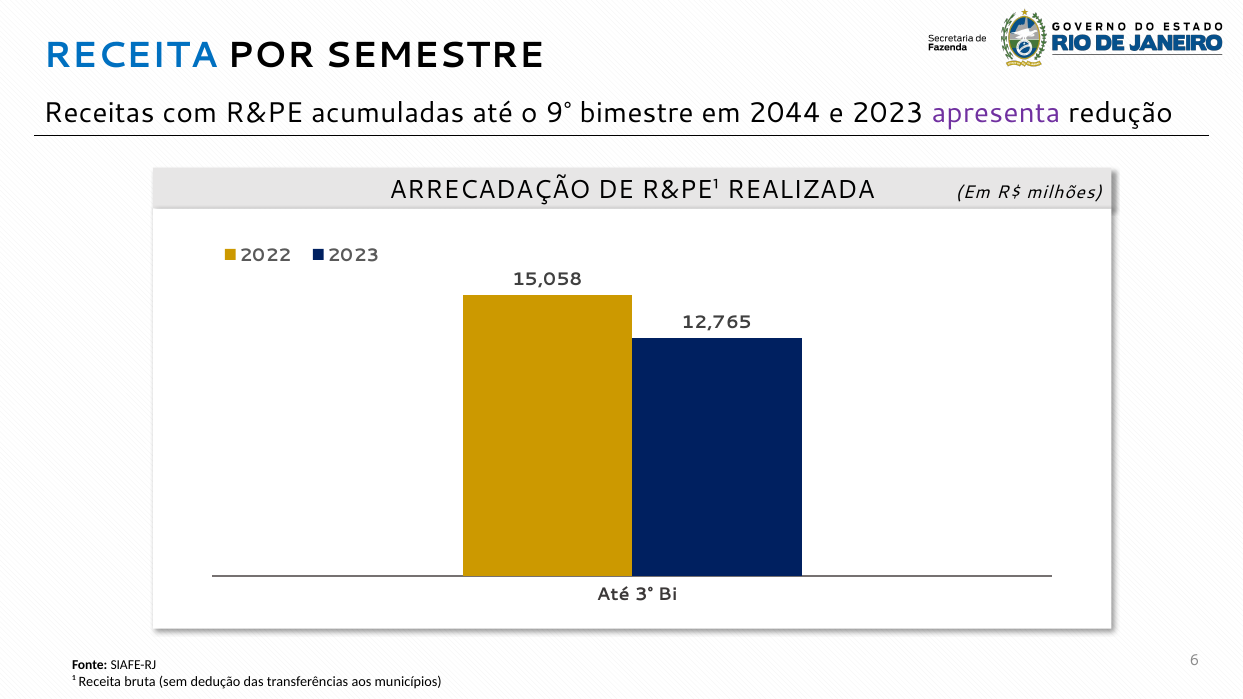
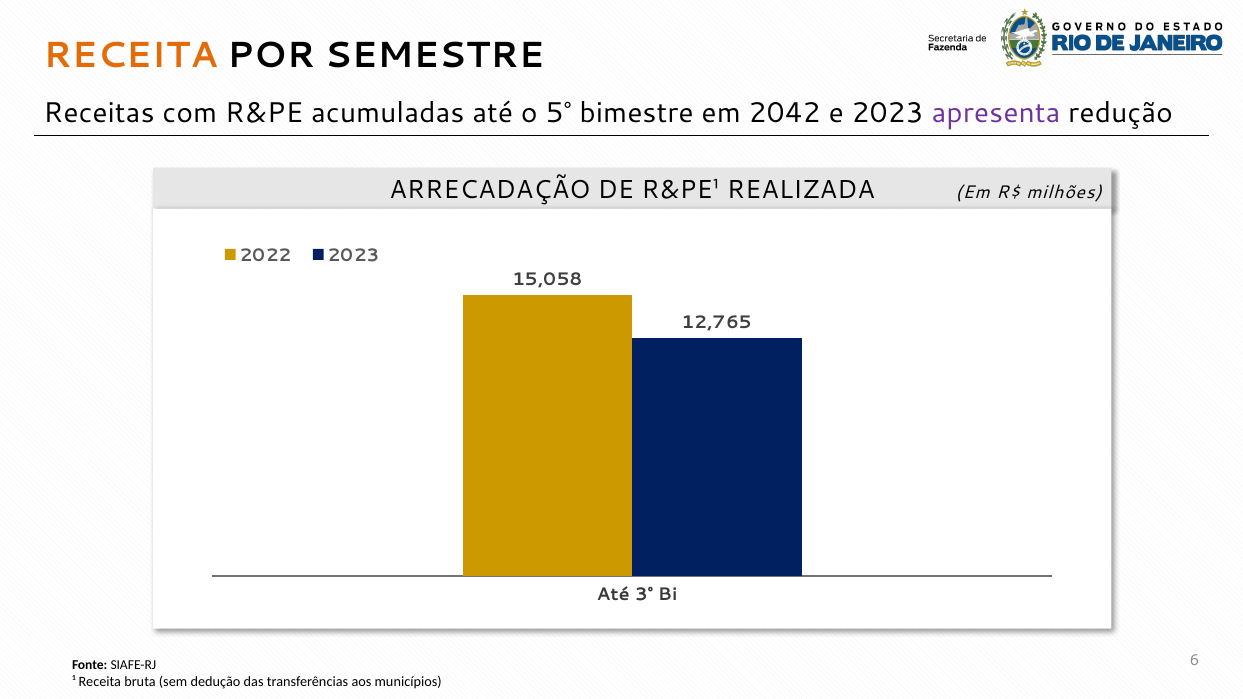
RECEITA at (130, 56) colour: blue -> orange
9°: 9° -> 5°
2044: 2044 -> 2042
